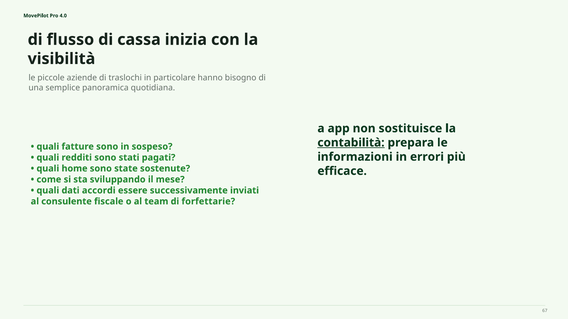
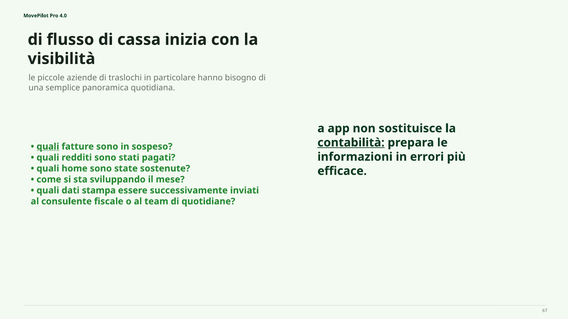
quali at (48, 147) underline: none -> present
accordi: accordi -> stampa
forfettarie: forfettarie -> quotidiane
